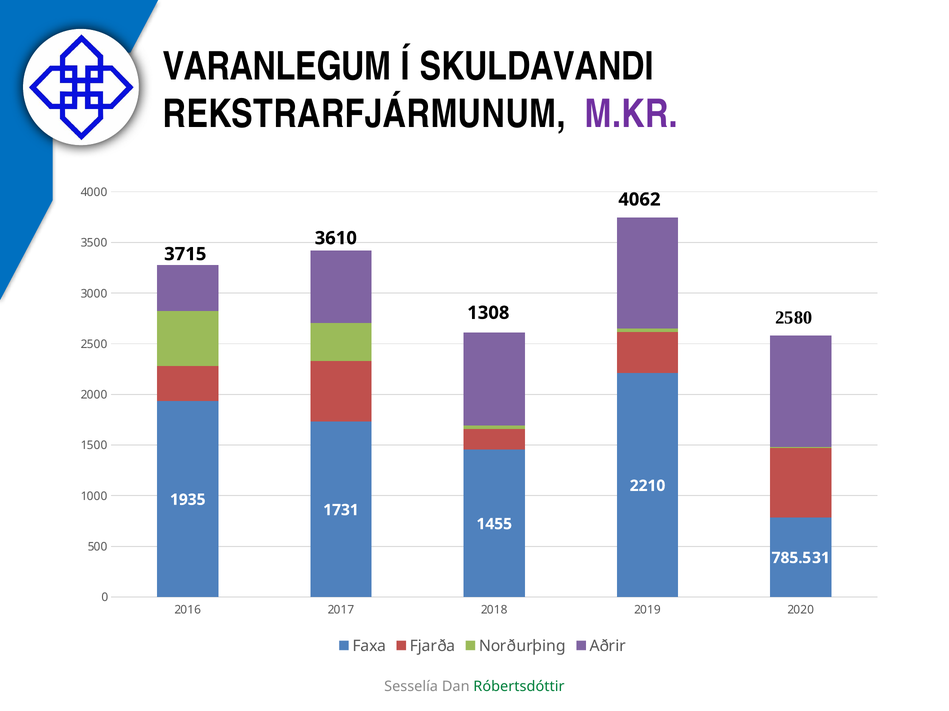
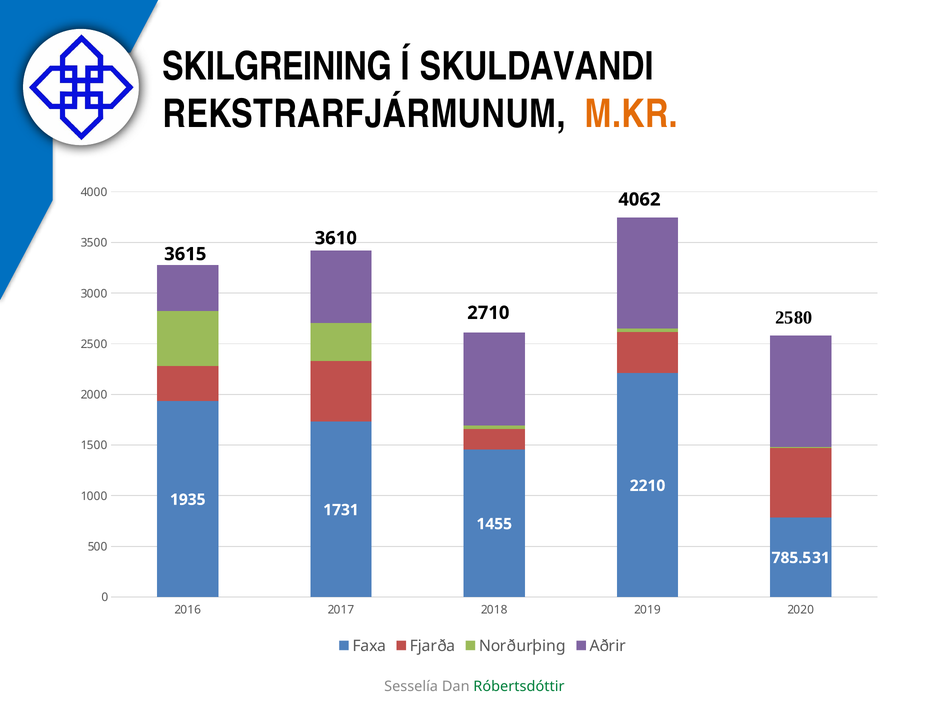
VARANLEGUM: VARANLEGUM -> SKILGREINING
M.KR colour: purple -> orange
3715: 3715 -> 3615
1308: 1308 -> 2710
